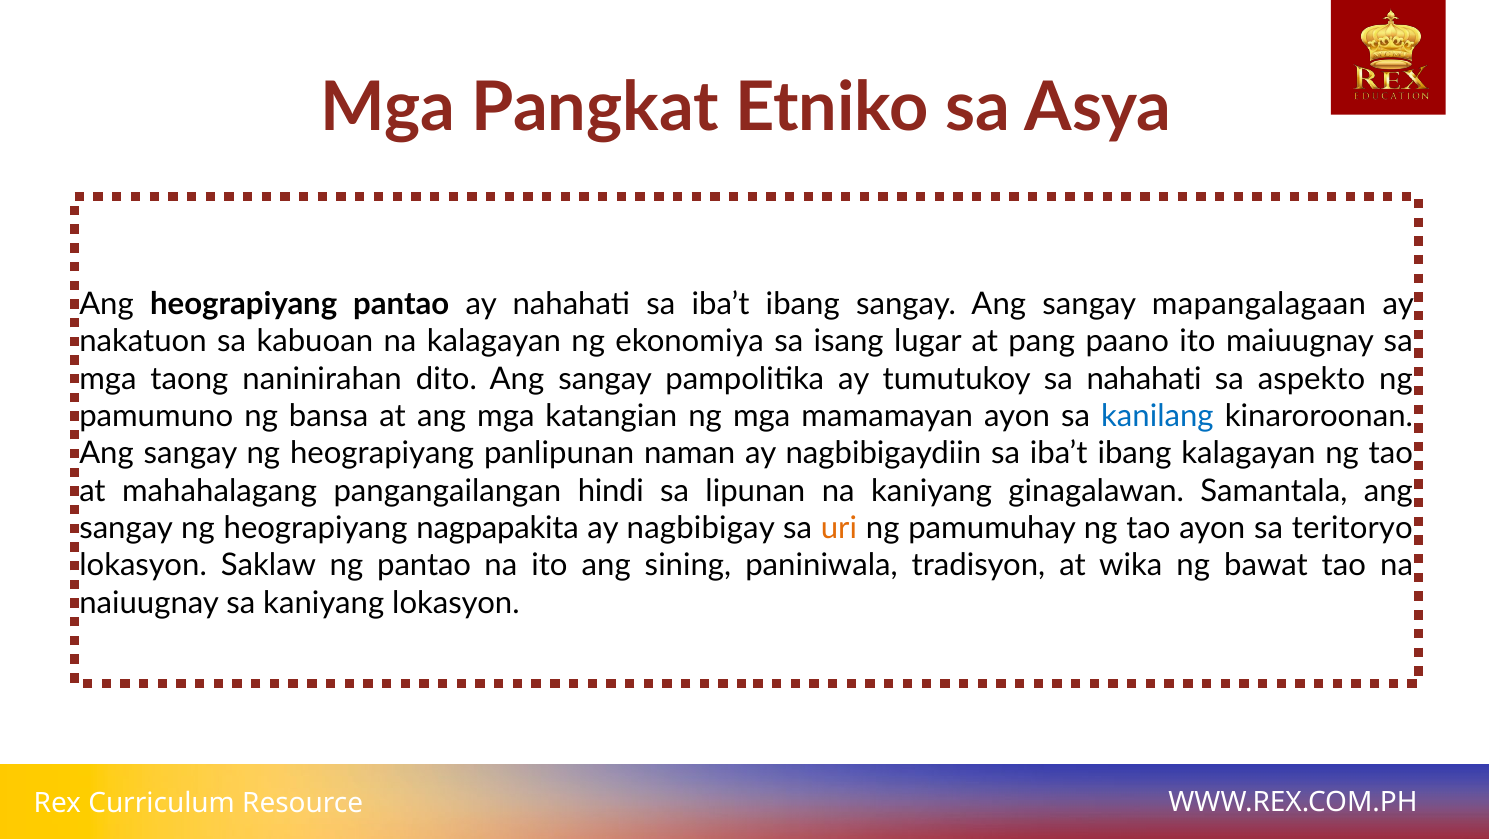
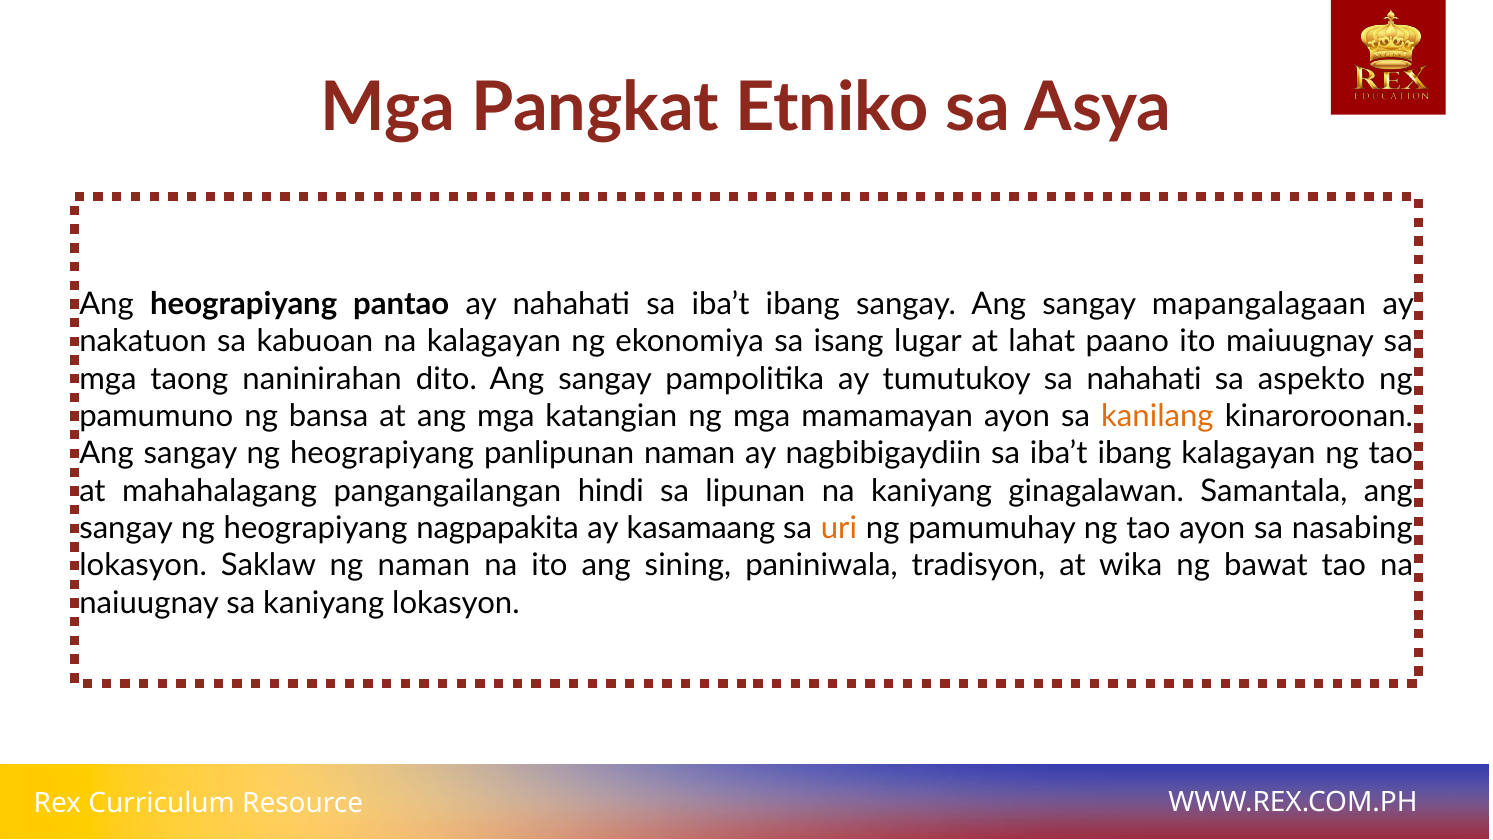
pang: pang -> lahat
kanilang colour: blue -> orange
nagbibigay: nagbibigay -> kasamaang
teritoryo: teritoryo -> nasabing
ng pantao: pantao -> naman
